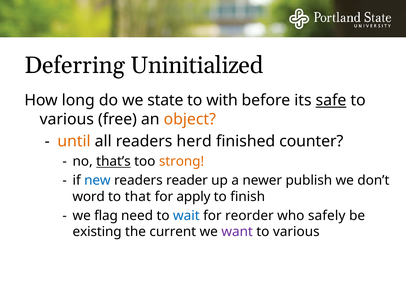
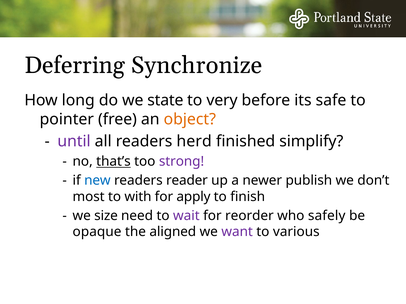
Uninitialized: Uninitialized -> Synchronize
with: with -> very
safe underline: present -> none
various at (67, 120): various -> pointer
until colour: orange -> purple
counter: counter -> simplify
strong colour: orange -> purple
word: word -> most
that: that -> with
flag: flag -> size
wait colour: blue -> purple
existing: existing -> opaque
current: current -> aligned
